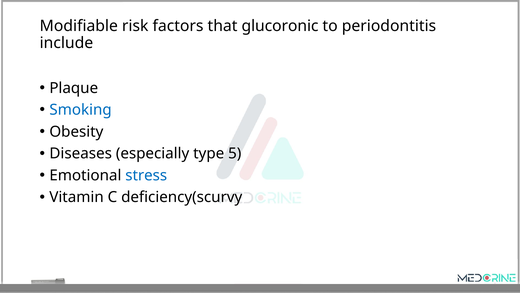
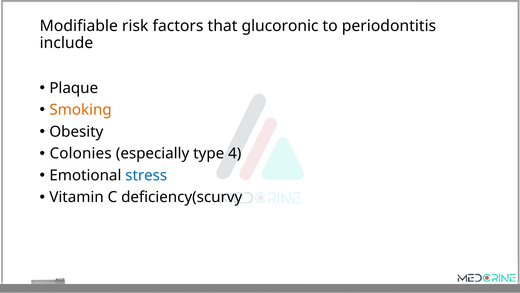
Smoking colour: blue -> orange
Diseases: Diseases -> Colonies
5: 5 -> 4
